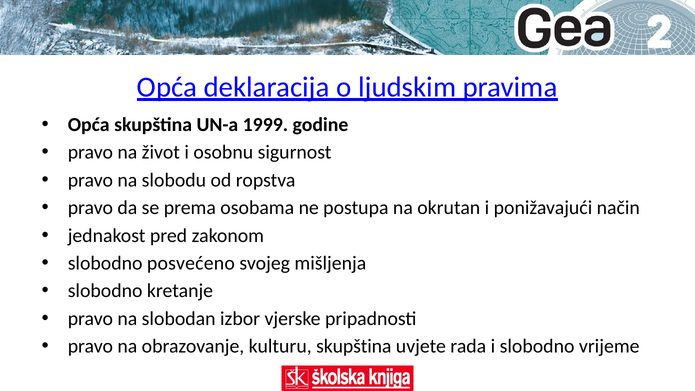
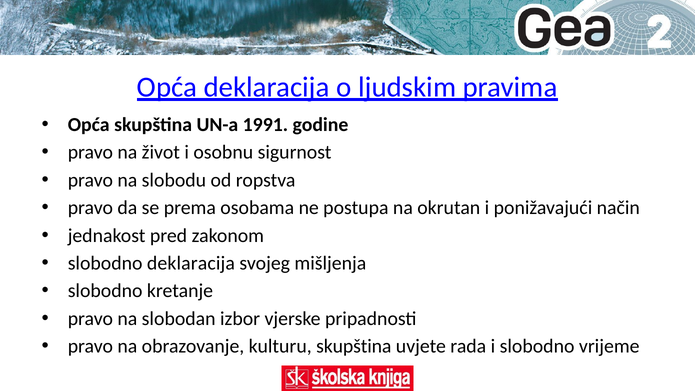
1999: 1999 -> 1991
slobodno posvećeno: posvećeno -> deklaracija
